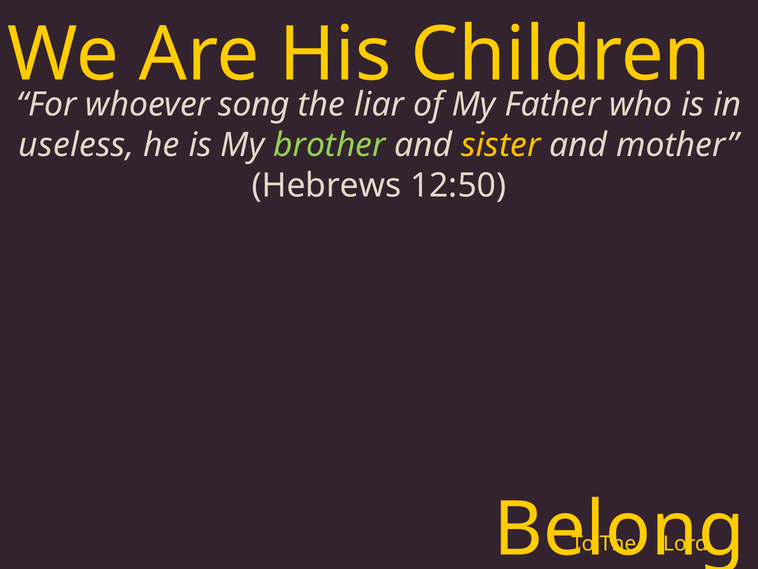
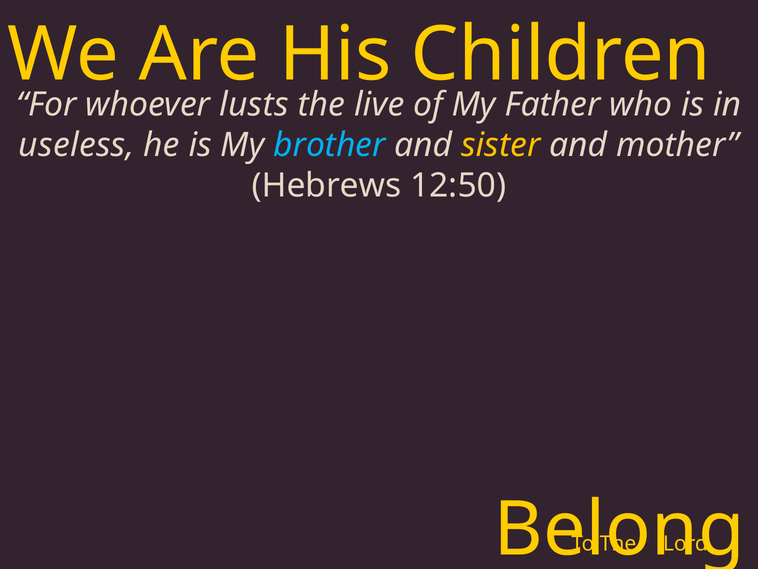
song: song -> lusts
liar: liar -> live
brother colour: light green -> light blue
